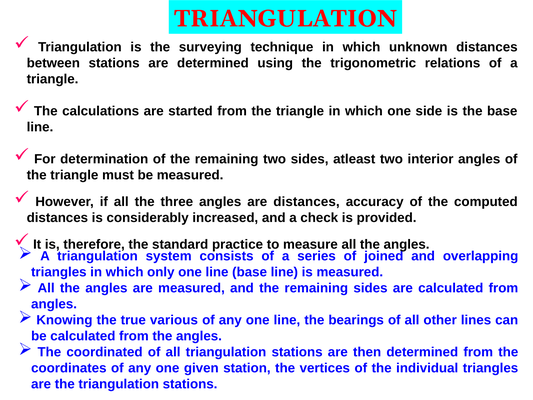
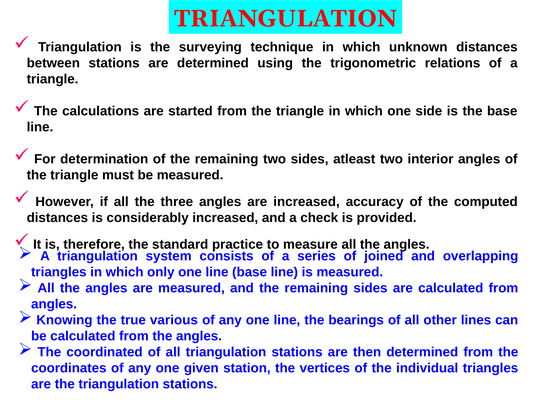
are distances: distances -> increased
